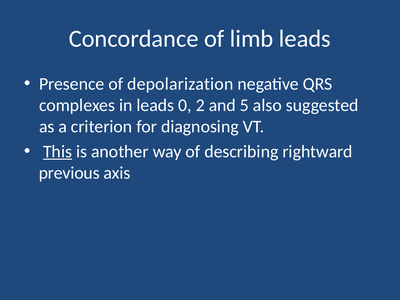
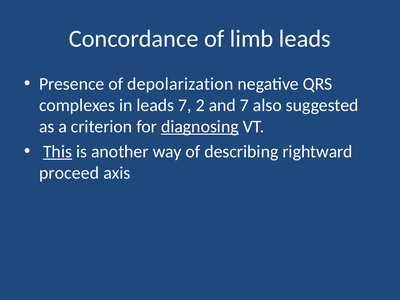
leads 0: 0 -> 7
and 5: 5 -> 7
diagnosing underline: none -> present
previous: previous -> proceed
